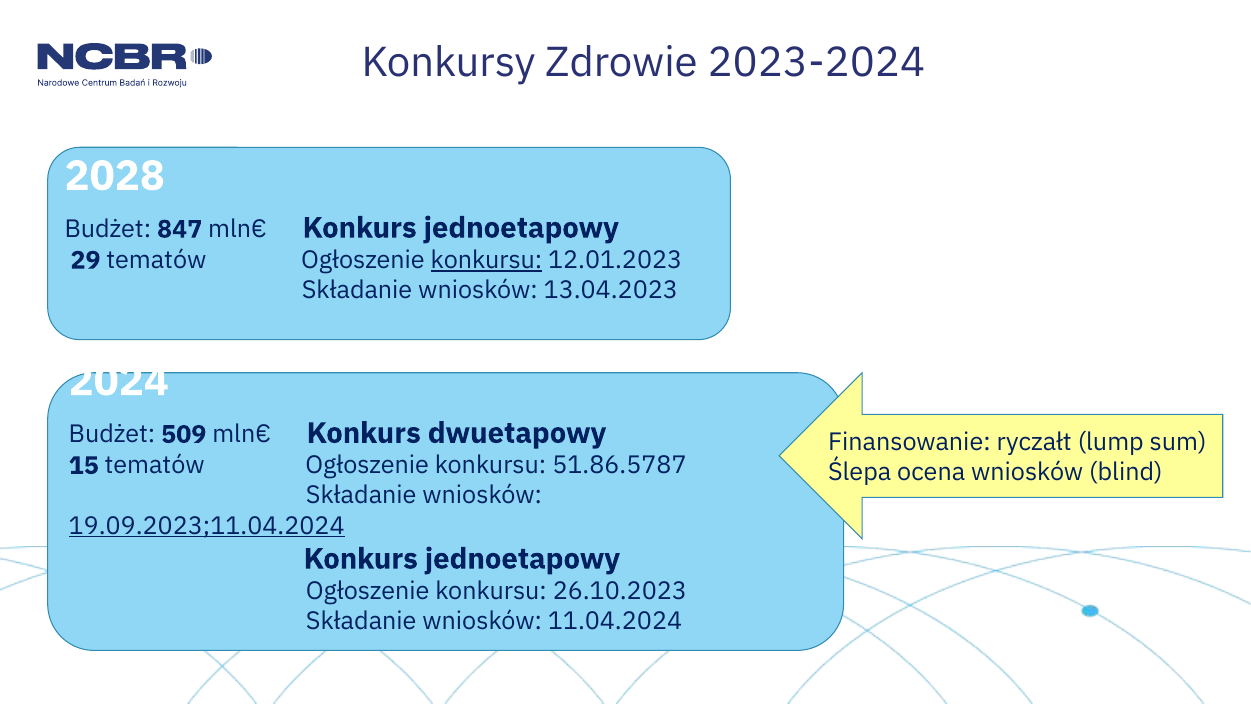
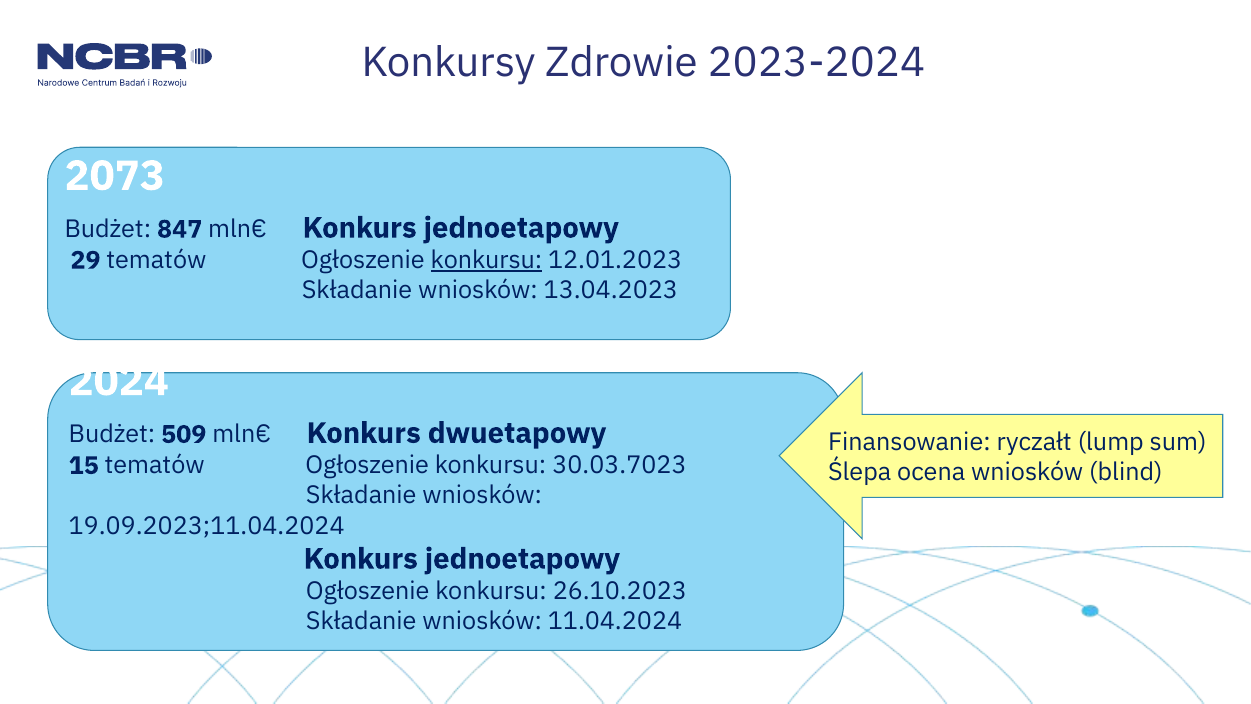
2028: 2028 -> 2073
51.86.5787: 51.86.5787 -> 30.03.7023
19.09.2023;11.04.2024 underline: present -> none
